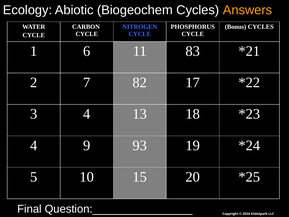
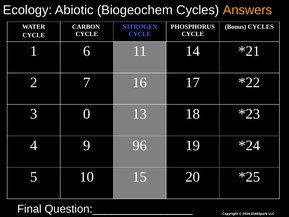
83: 83 -> 14
82: 82 -> 16
3 4: 4 -> 0
93: 93 -> 96
